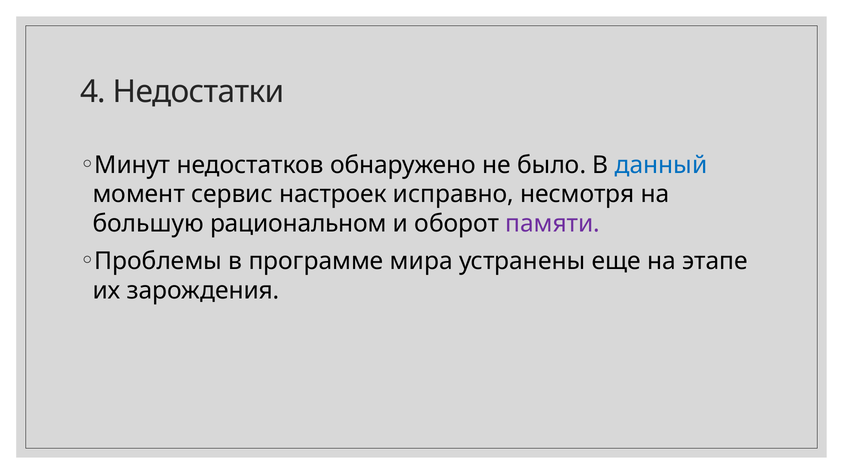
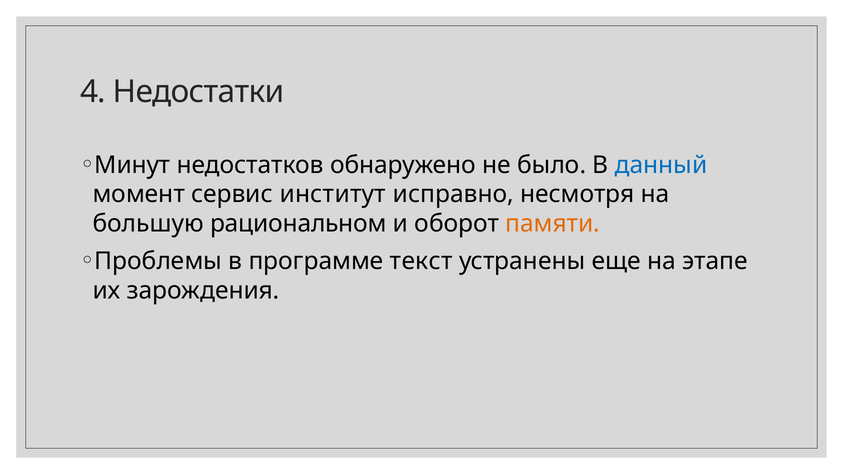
настроек: настроек -> институт
памяти colour: purple -> orange
мира: мира -> текст
